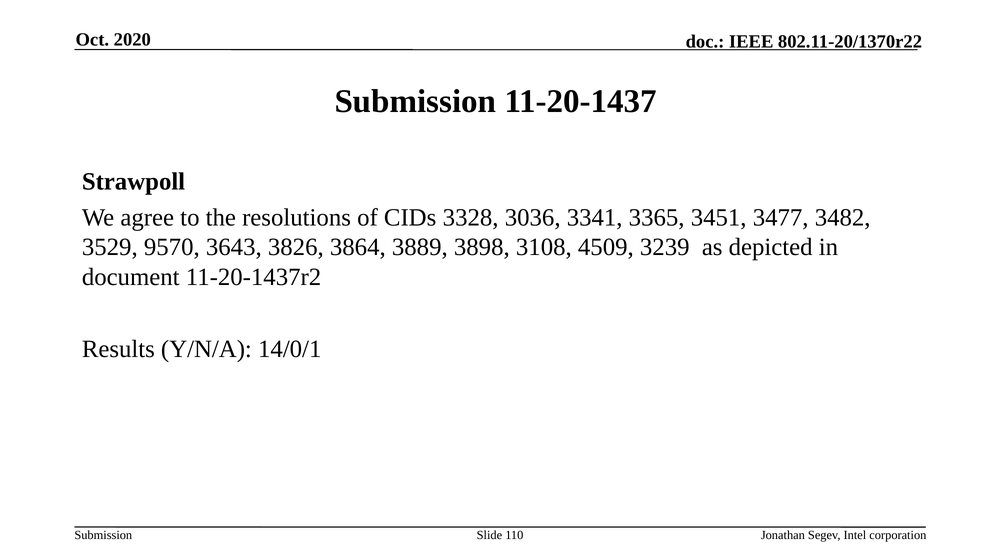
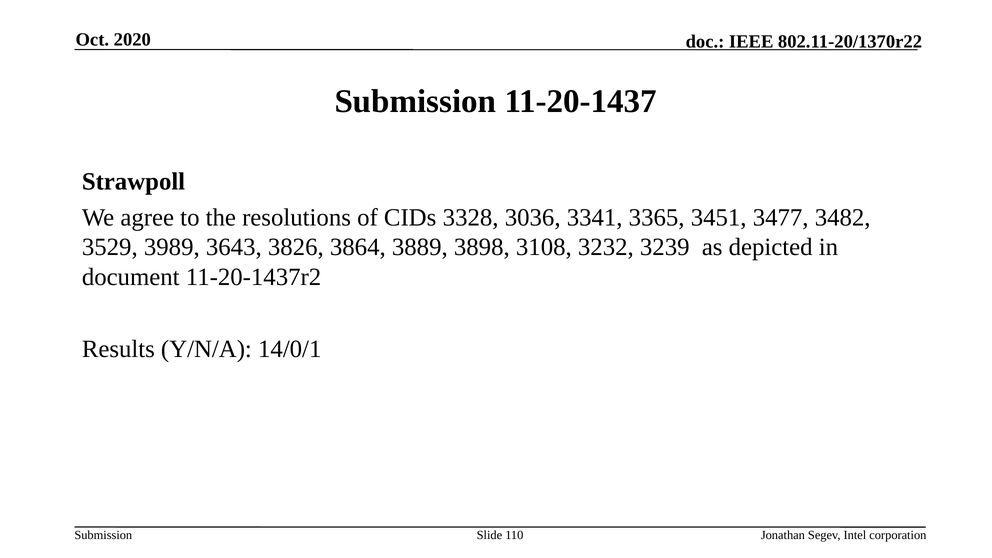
9570: 9570 -> 3989
4509: 4509 -> 3232
